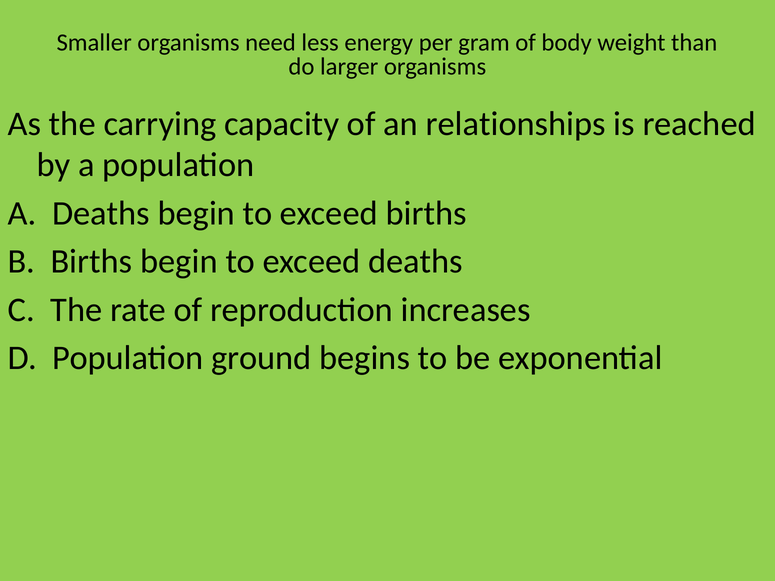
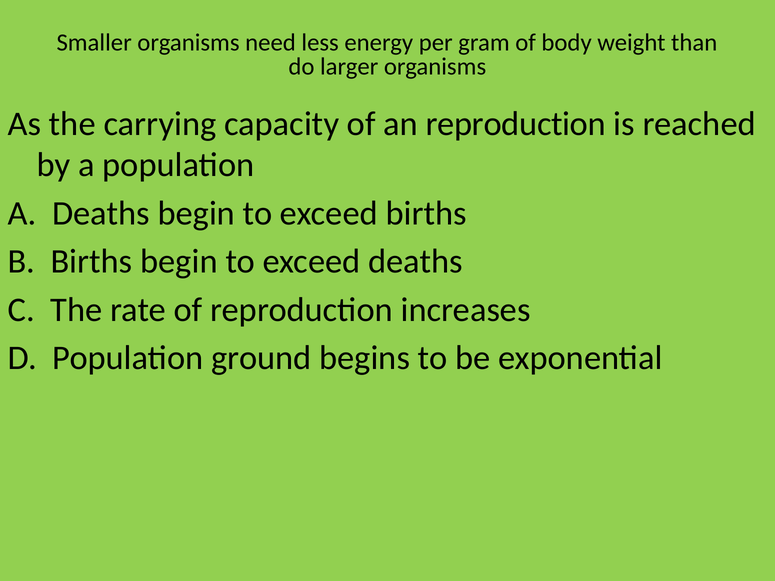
an relationships: relationships -> reproduction
